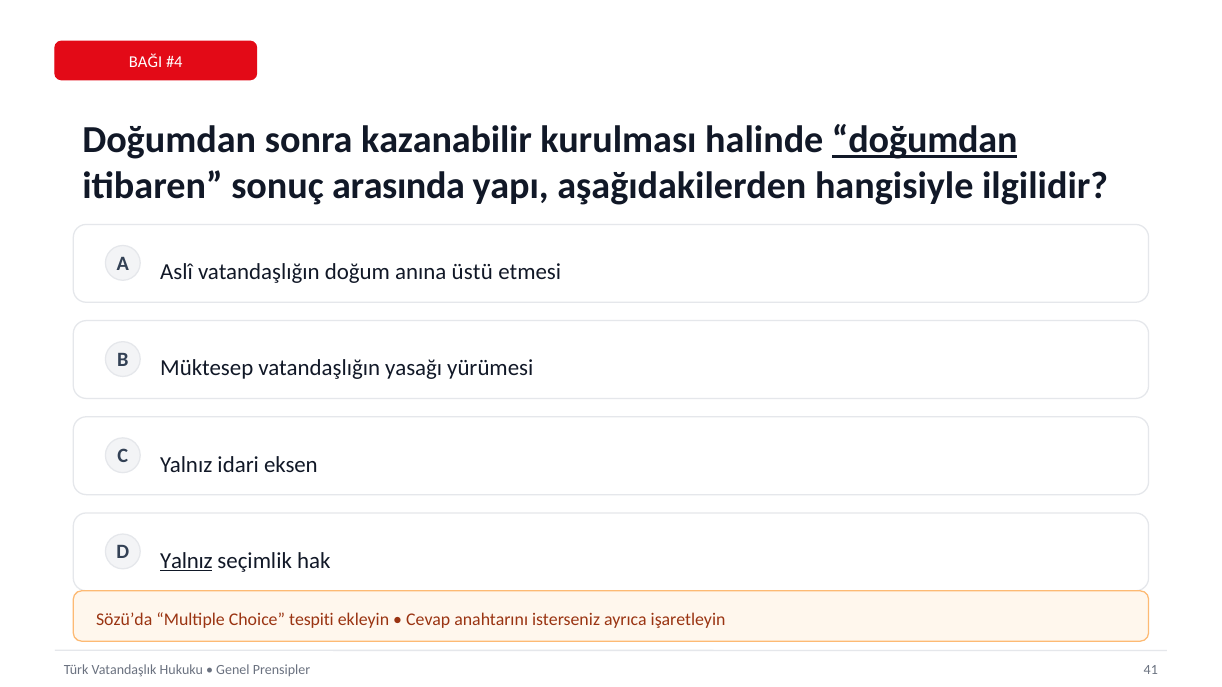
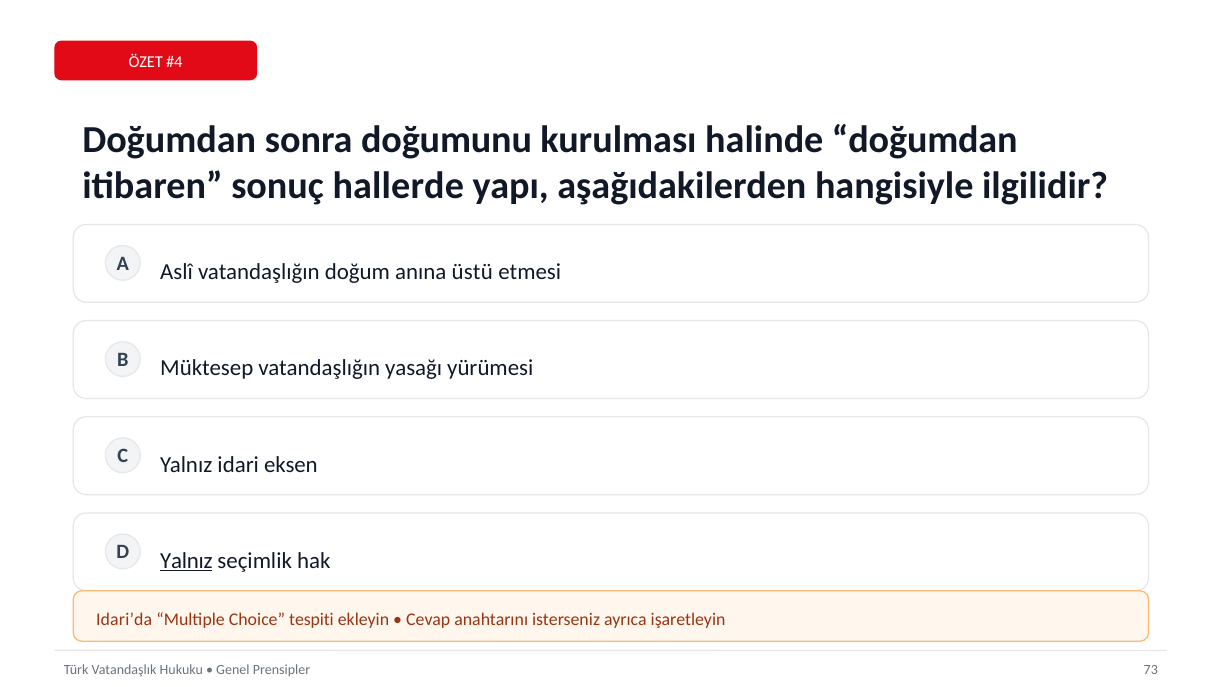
BAĞI: BAĞI -> ÖZET
kazanabilir: kazanabilir -> doğumunu
doğumdan at (925, 140) underline: present -> none
arasında: arasında -> hallerde
Sözü’da: Sözü’da -> Idari’da
41: 41 -> 73
